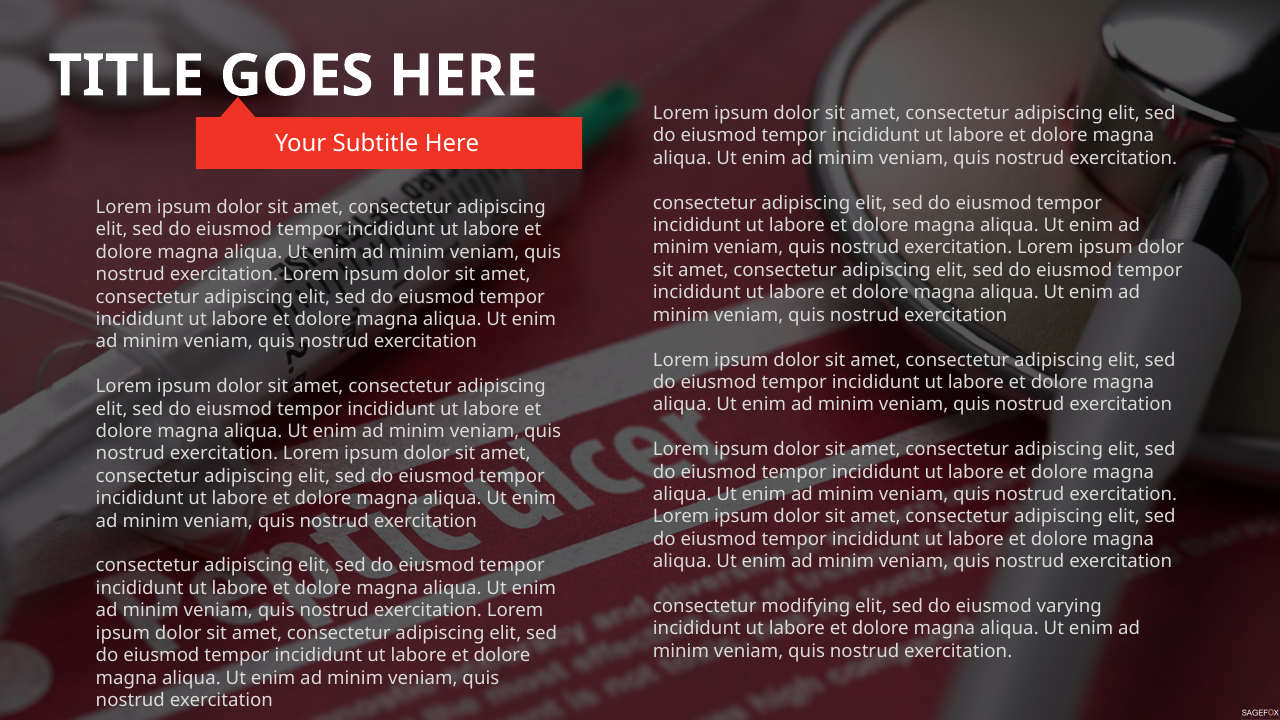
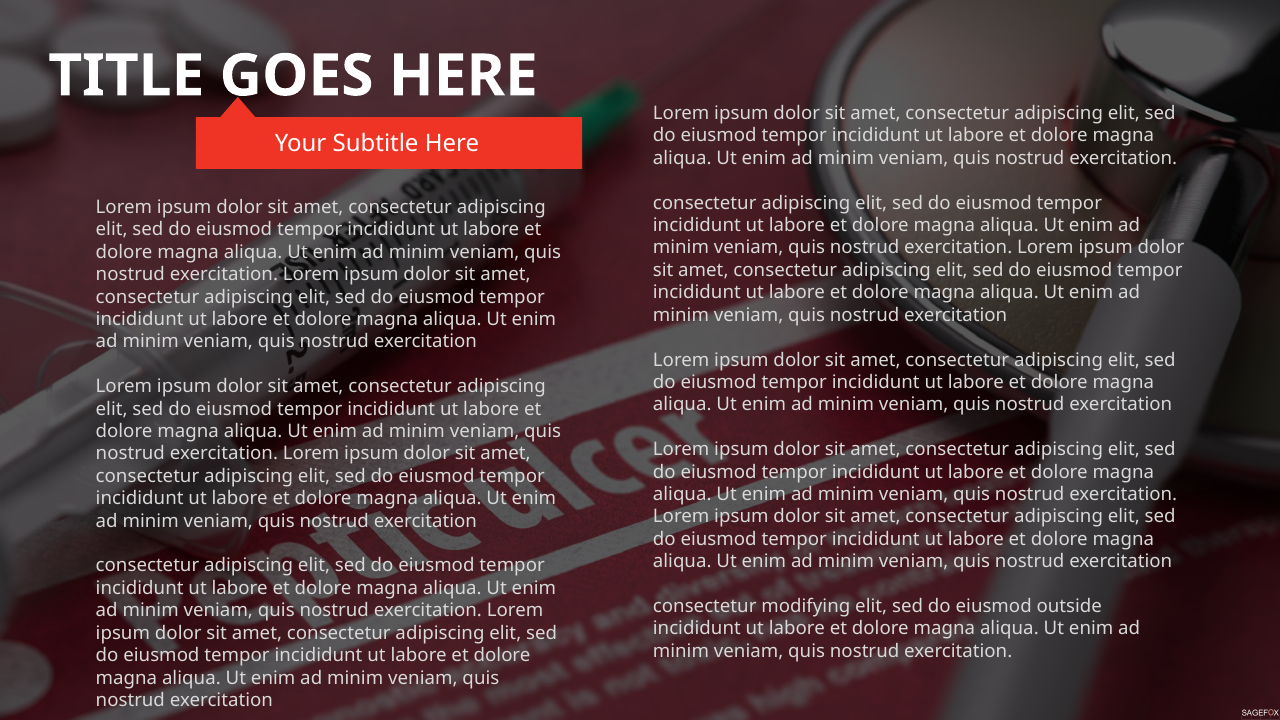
varying: varying -> outside
